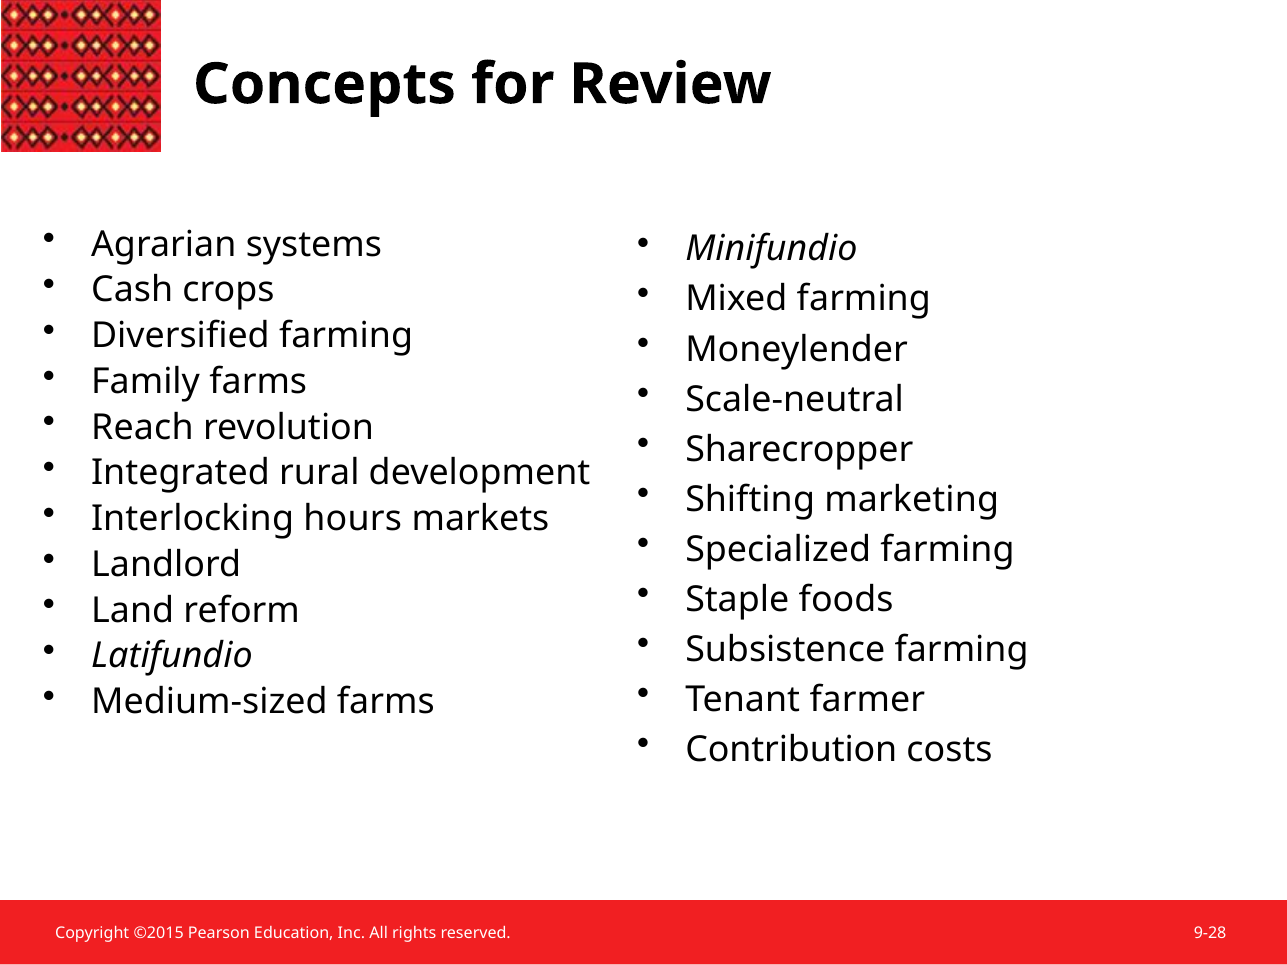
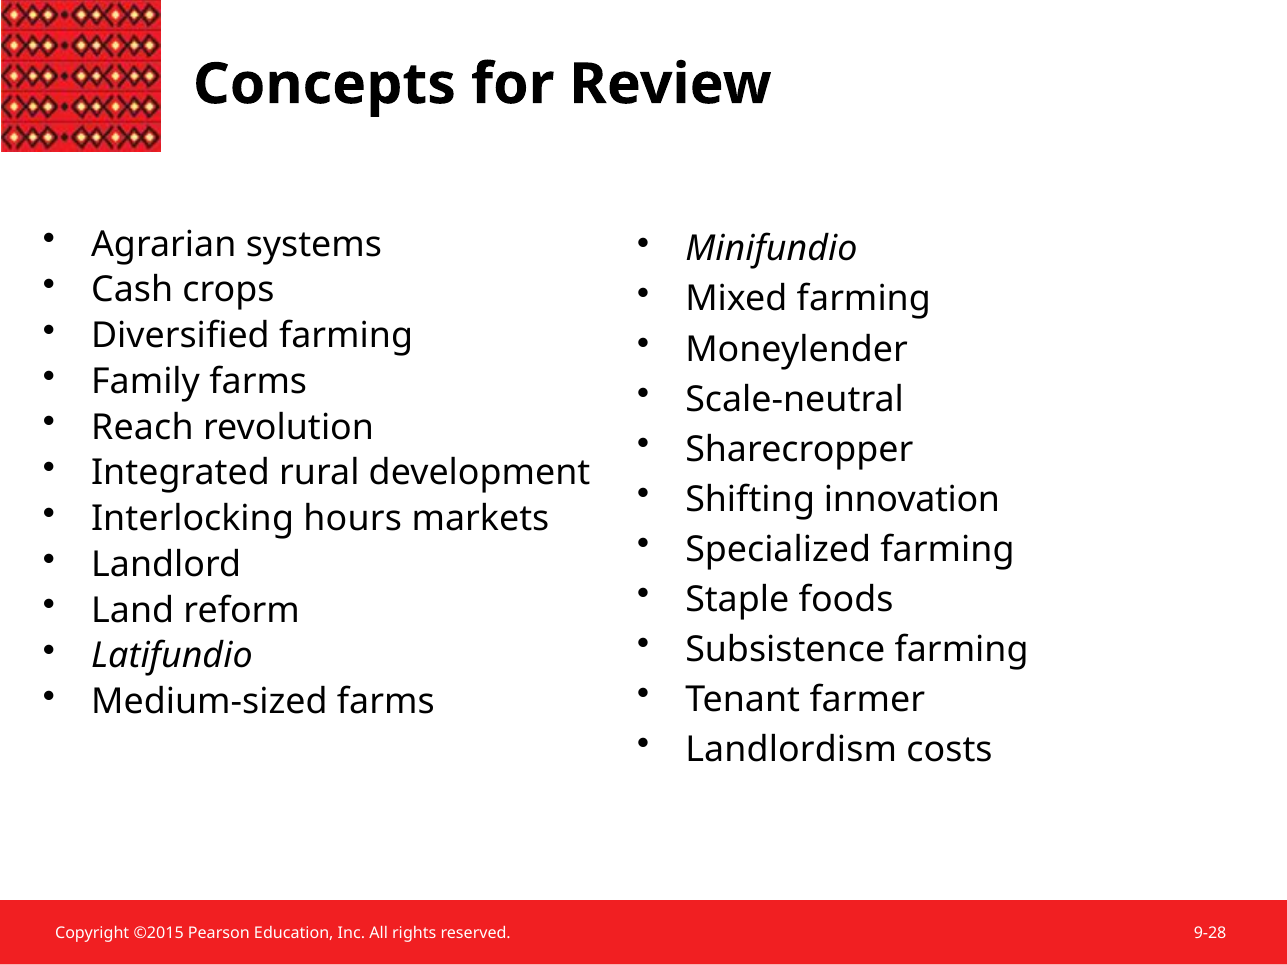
marketing: marketing -> innovation
Contribution: Contribution -> Landlordism
